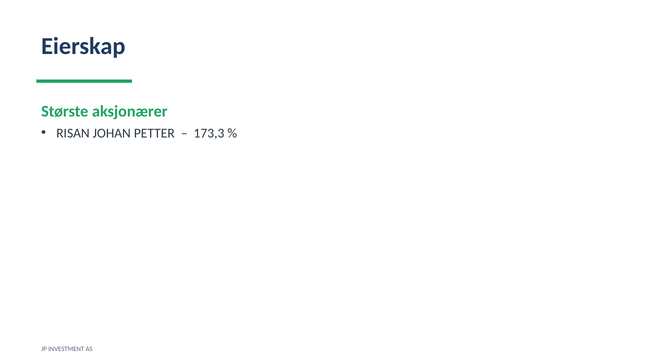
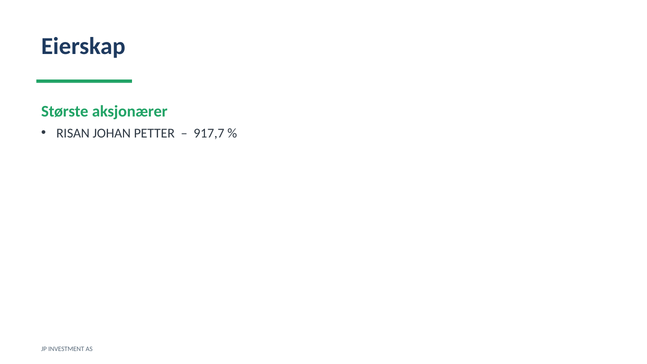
173,3: 173,3 -> 917,7
